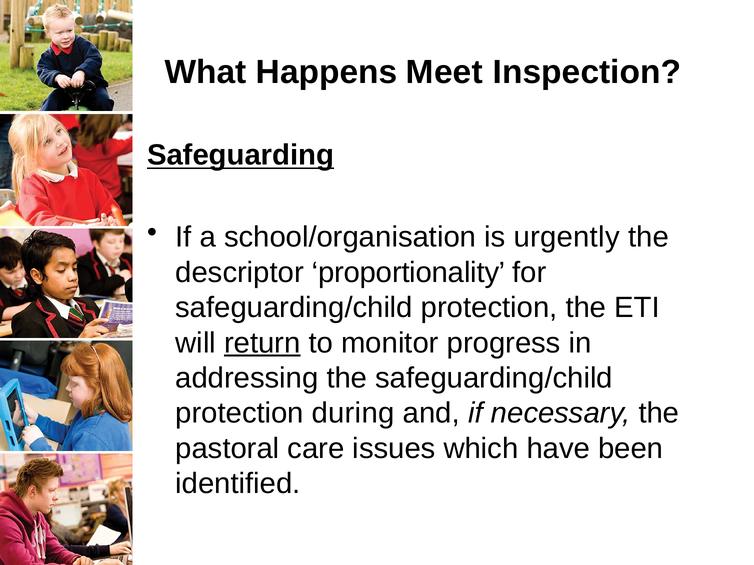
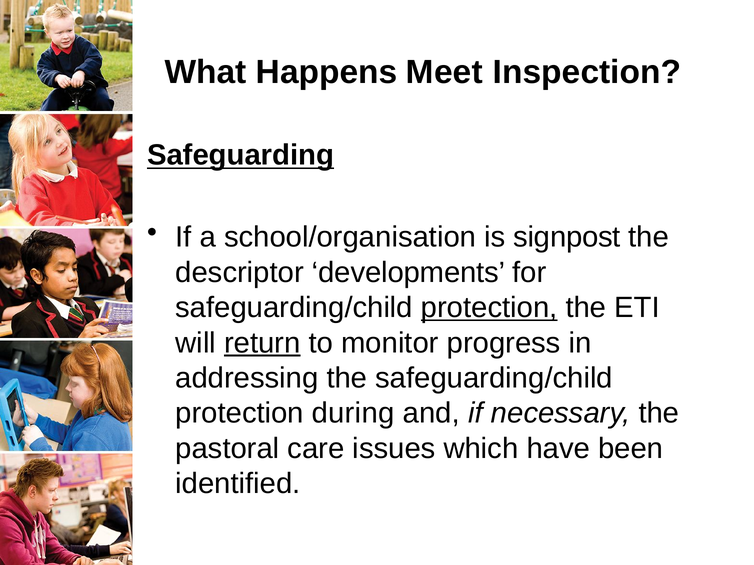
urgently: urgently -> signpost
proportionality: proportionality -> developments
protection at (489, 308) underline: none -> present
